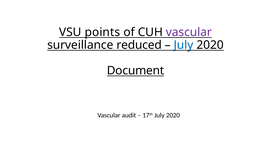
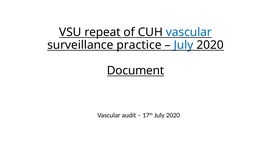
points: points -> repeat
vascular at (189, 32) colour: purple -> blue
reduced: reduced -> practice
